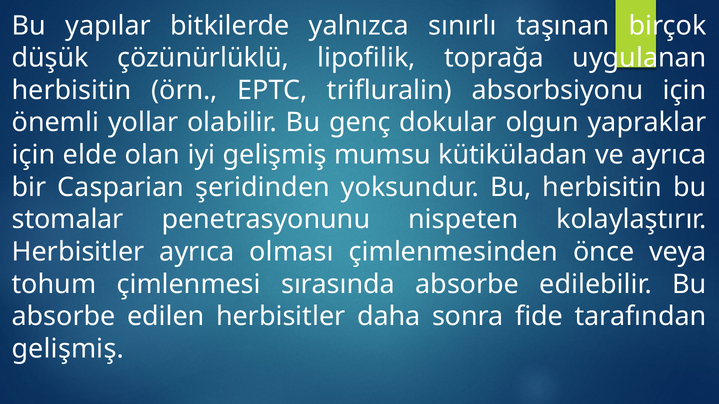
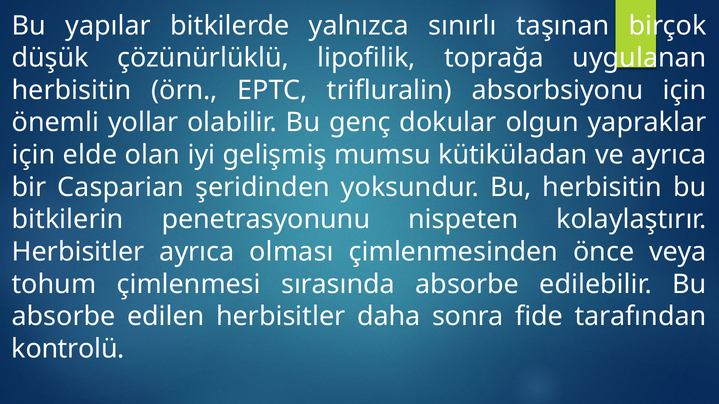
stomalar: stomalar -> bitkilerin
gelişmiş at (68, 349): gelişmiş -> kontrolü
